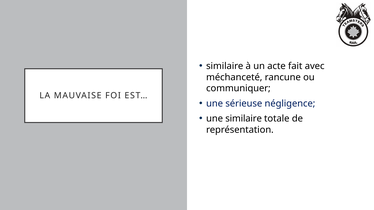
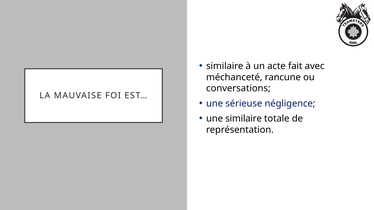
communiquer: communiquer -> conversations
